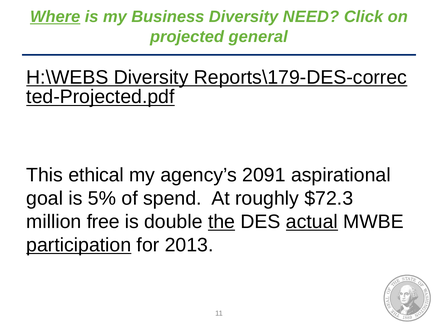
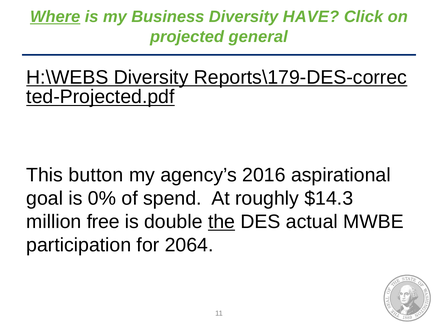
NEED: NEED -> HAVE
ethical: ethical -> button
2091: 2091 -> 2016
5%: 5% -> 0%
$72.3: $72.3 -> $14.3
actual underline: present -> none
participation underline: present -> none
2013: 2013 -> 2064
